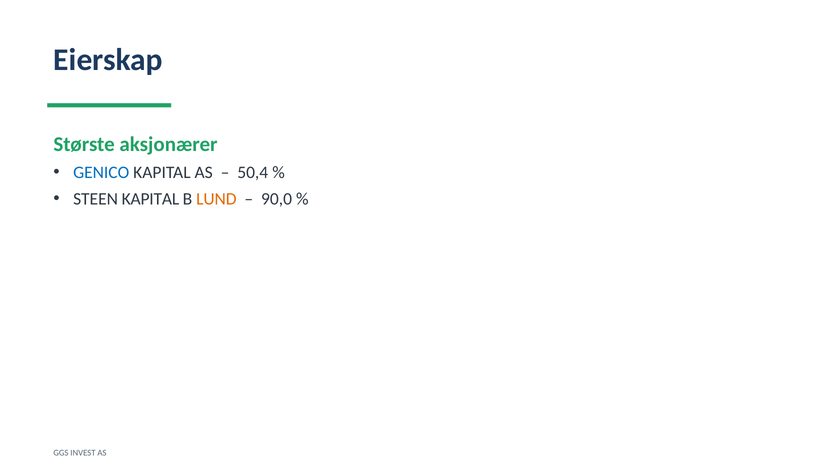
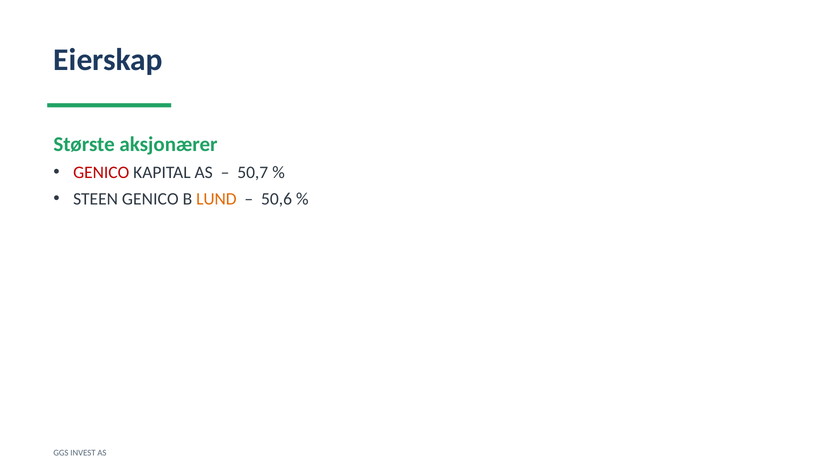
GENICO at (101, 173) colour: blue -> red
50,4: 50,4 -> 50,7
STEEN KAPITAL: KAPITAL -> GENICO
90,0: 90,0 -> 50,6
